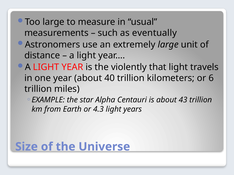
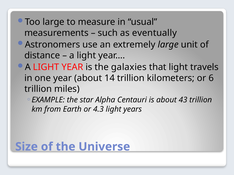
violently: violently -> galaxies
40: 40 -> 14
